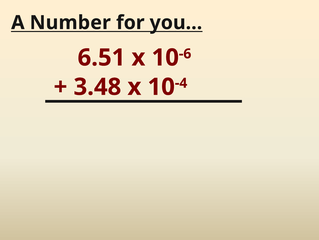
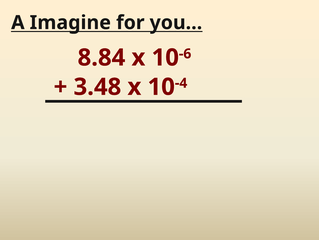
Number: Number -> Imagine
6.51: 6.51 -> 8.84
